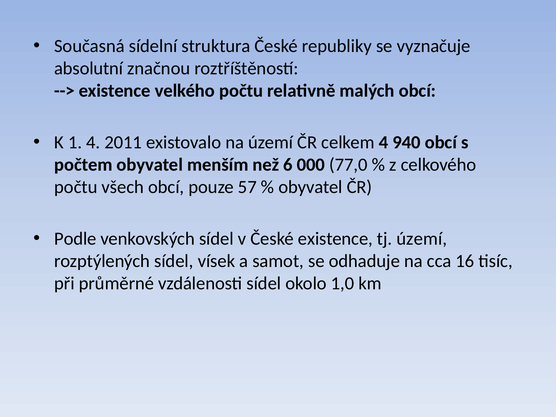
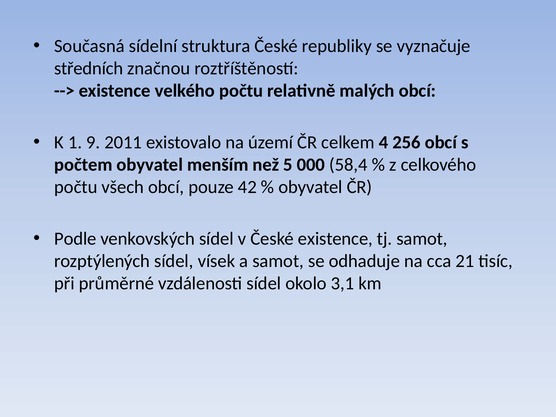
absolutní: absolutní -> středních
1 4: 4 -> 9
940: 940 -> 256
6: 6 -> 5
77,0: 77,0 -> 58,4
57: 57 -> 42
tj území: území -> samot
16: 16 -> 21
1,0: 1,0 -> 3,1
